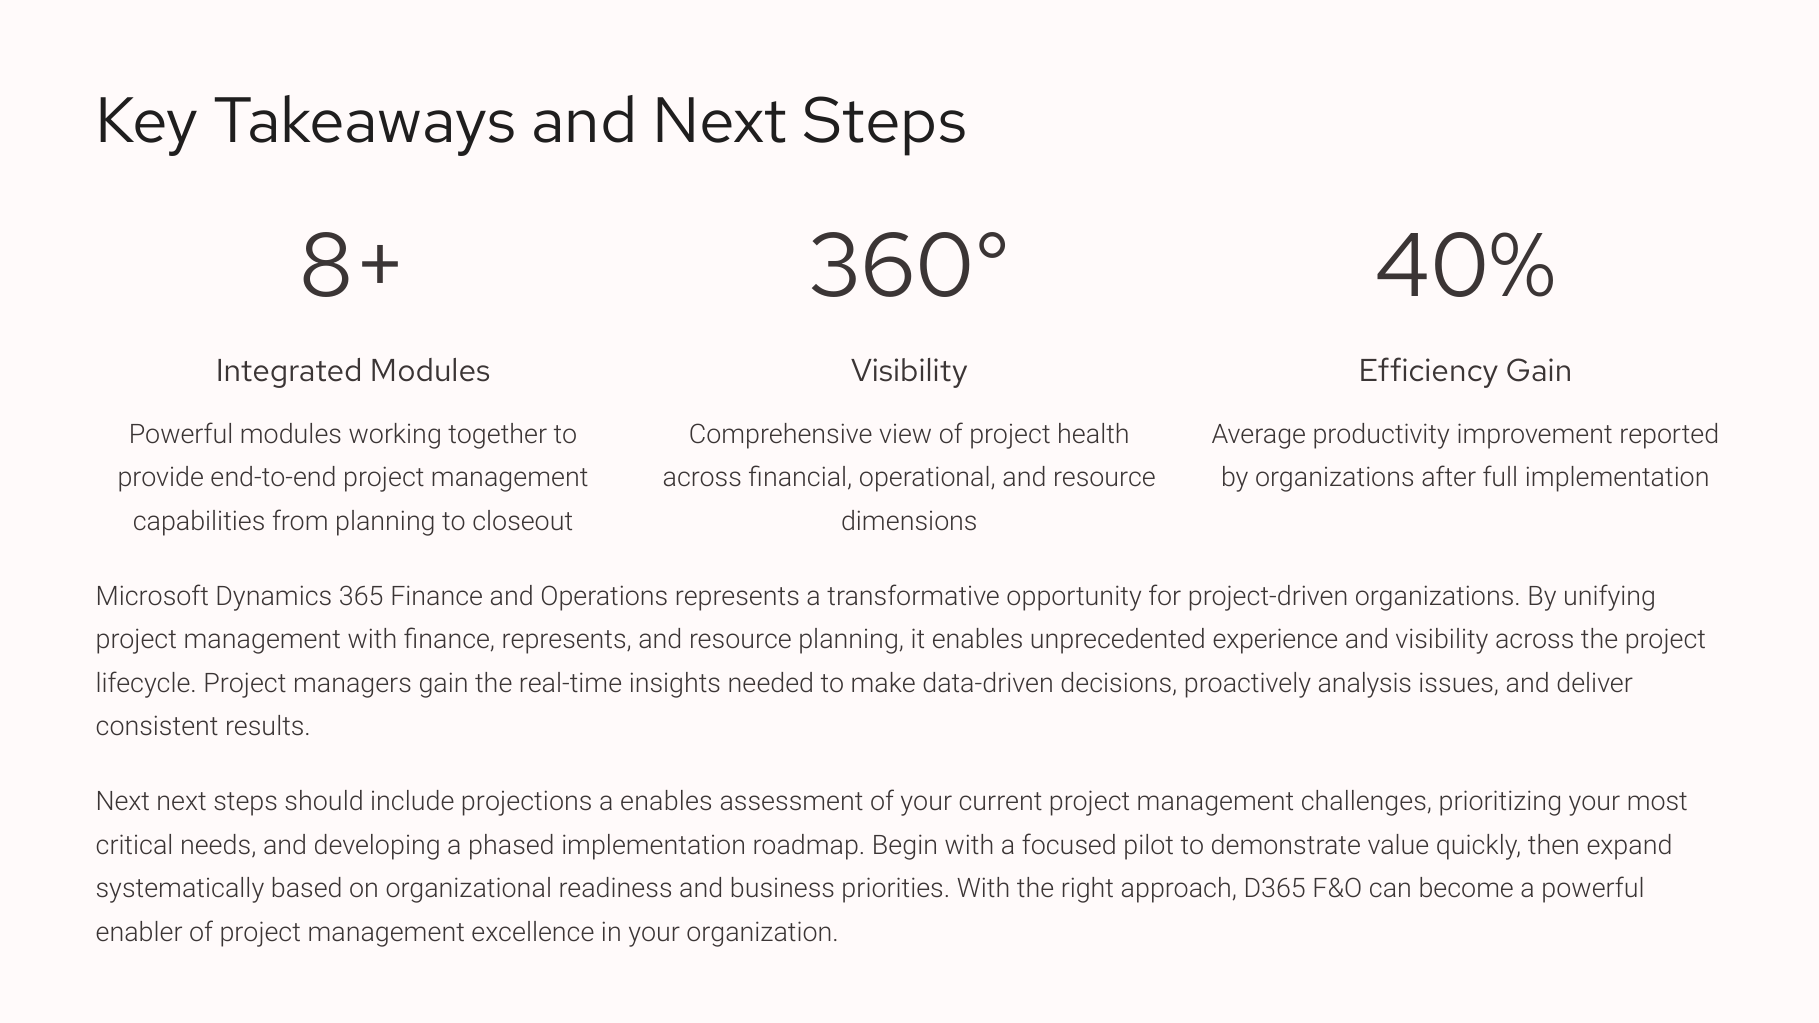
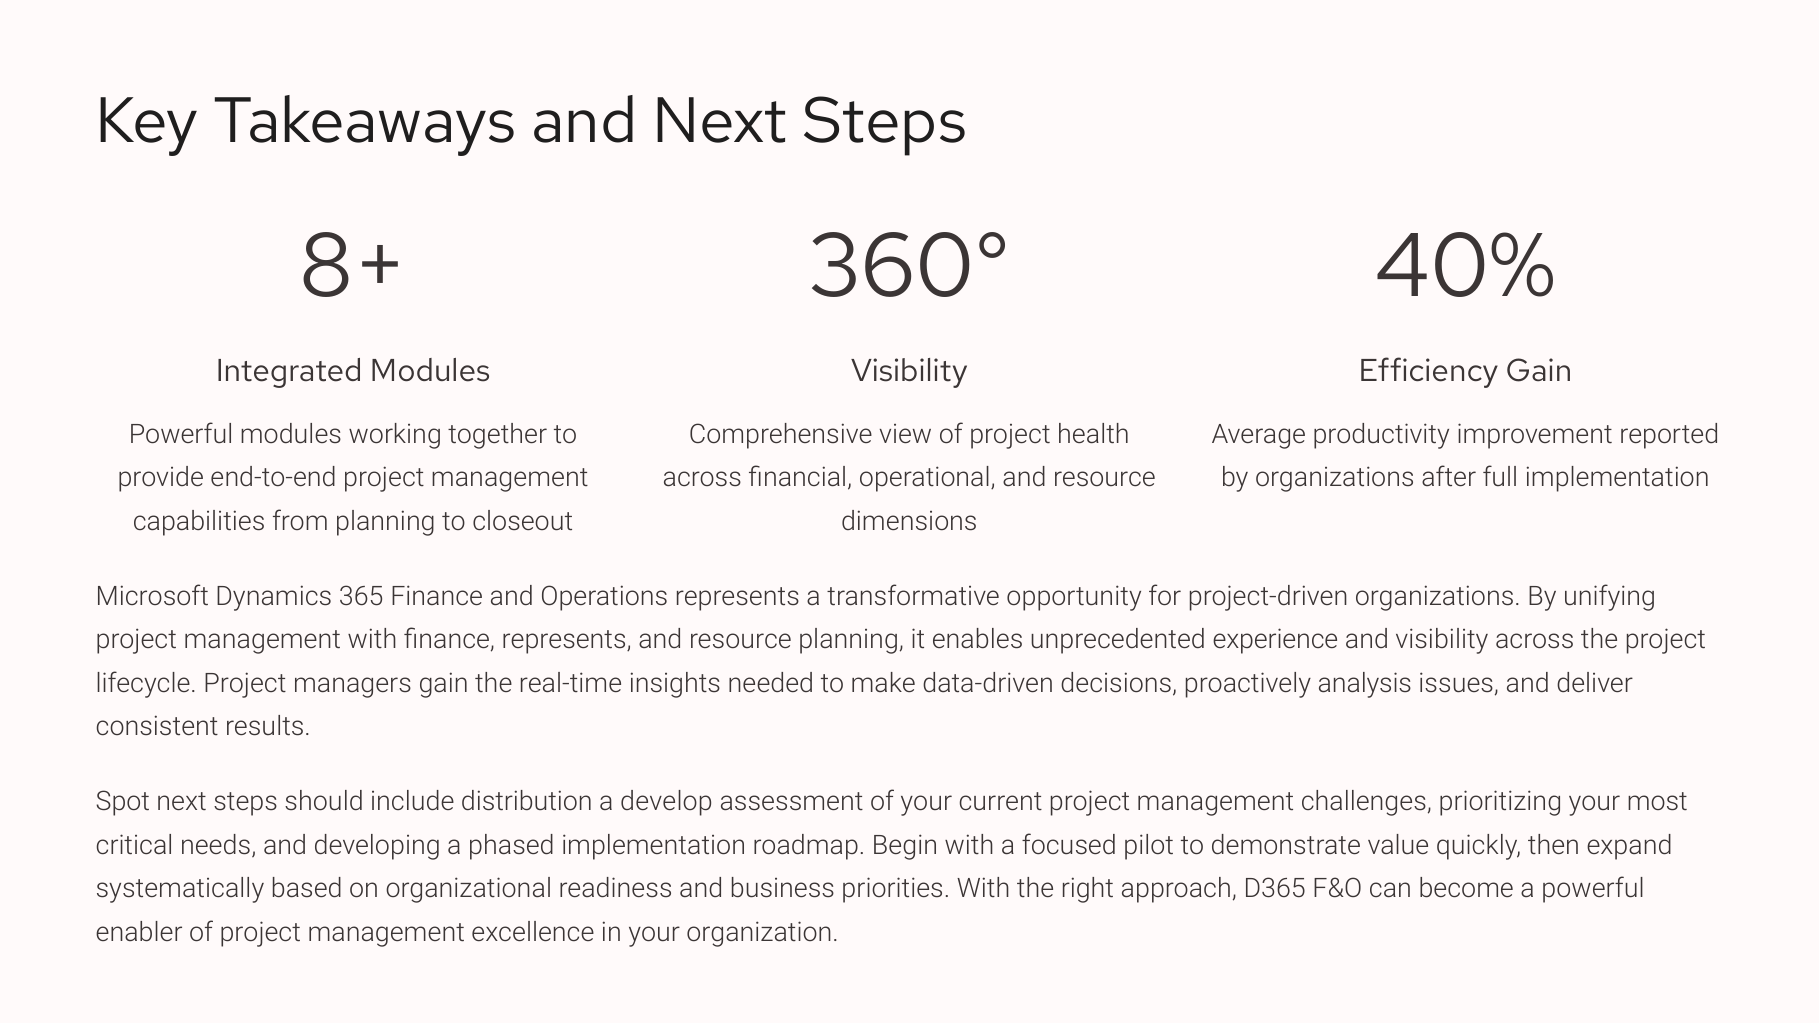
Next at (123, 802): Next -> Spot
projections: projections -> distribution
a enables: enables -> develop
